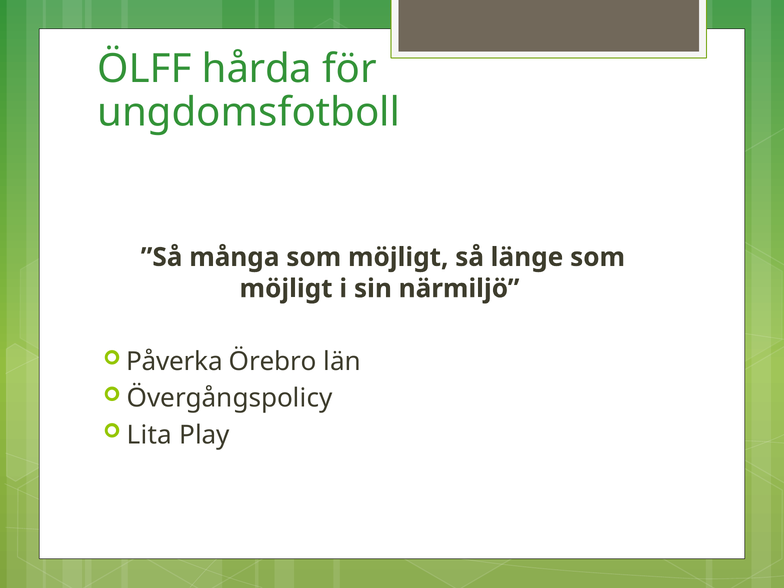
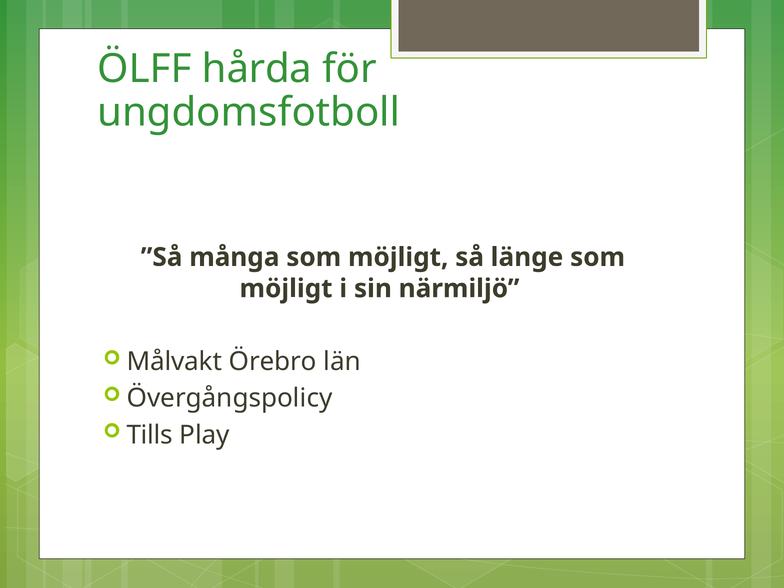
Påverka: Påverka -> Målvakt
Lita: Lita -> Tills
